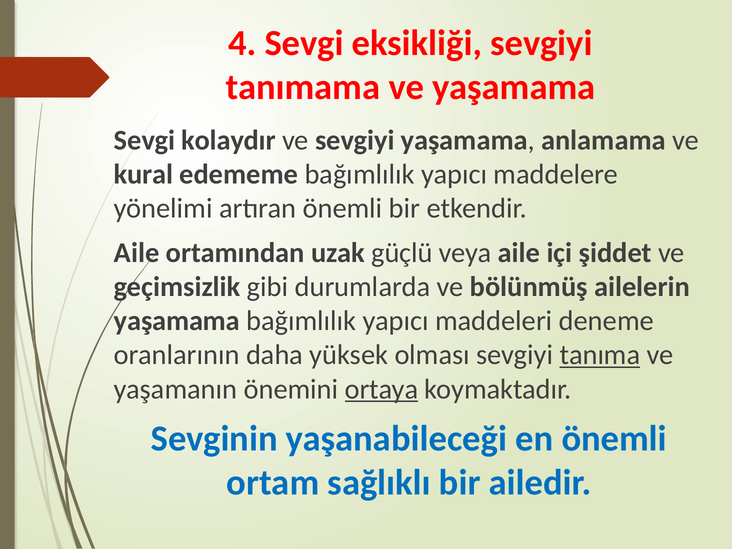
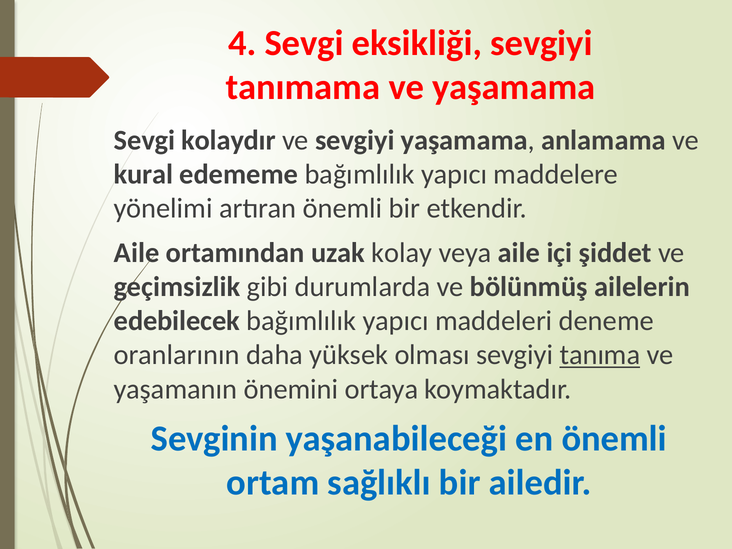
güçlü: güçlü -> kolay
yaşamama at (177, 321): yaşamama -> edebilecek
ortaya underline: present -> none
